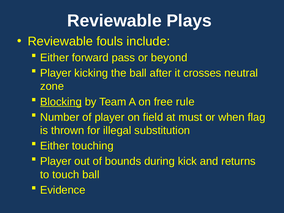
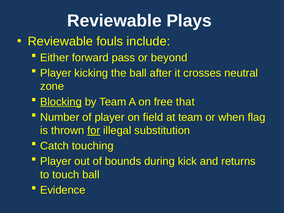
rule: rule -> that
at must: must -> team
for underline: none -> present
Either at (55, 146): Either -> Catch
